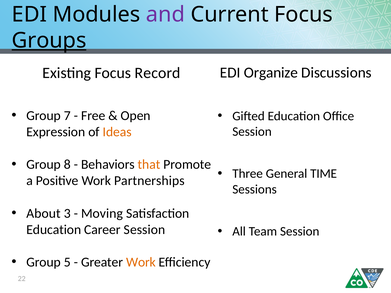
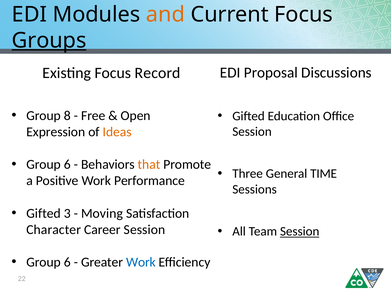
and colour: purple -> orange
Organize: Organize -> Proposal
7: 7 -> 8
8 at (67, 165): 8 -> 6
Partnerships: Partnerships -> Performance
About at (44, 213): About -> Gifted
Education at (54, 230): Education -> Character
Session at (300, 232) underline: none -> present
5 at (67, 262): 5 -> 6
Work at (141, 262) colour: orange -> blue
